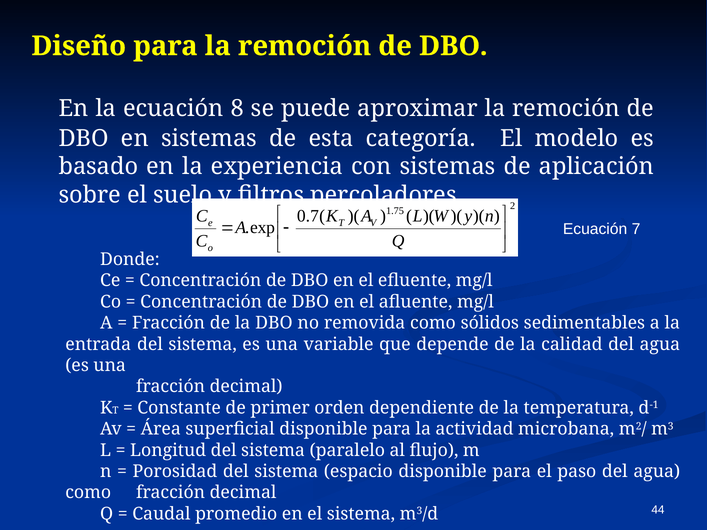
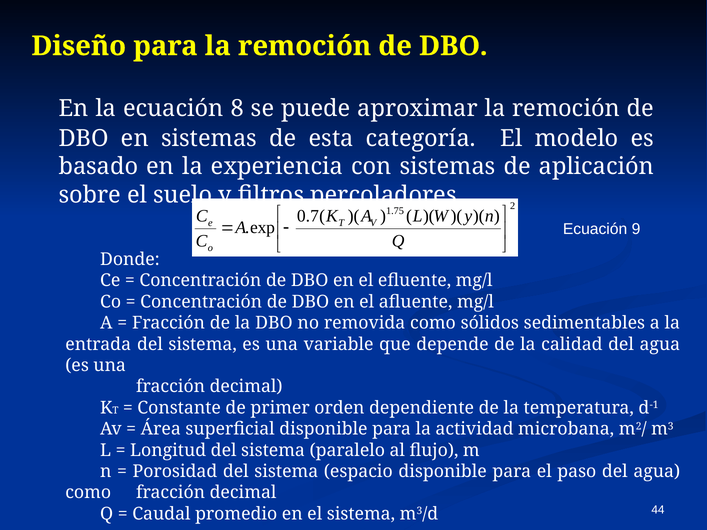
Ecuación 7: 7 -> 9
